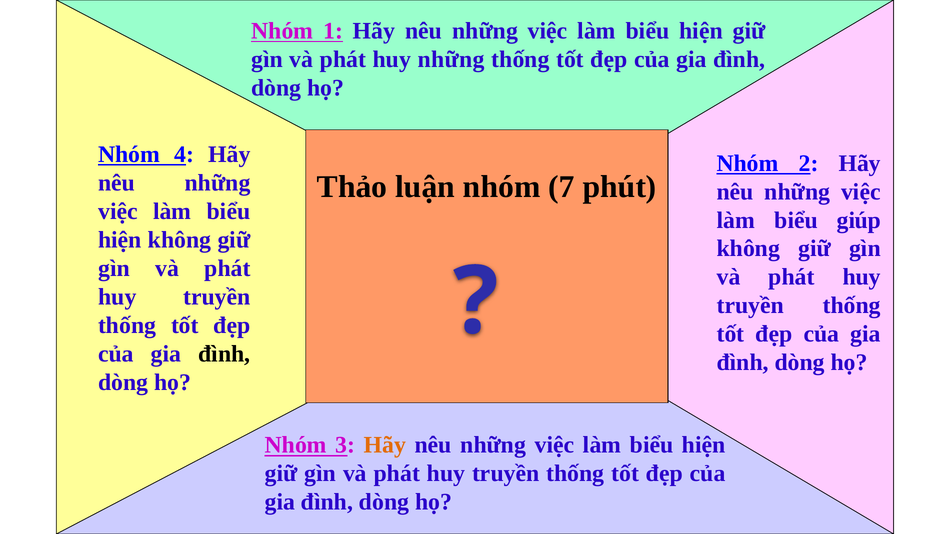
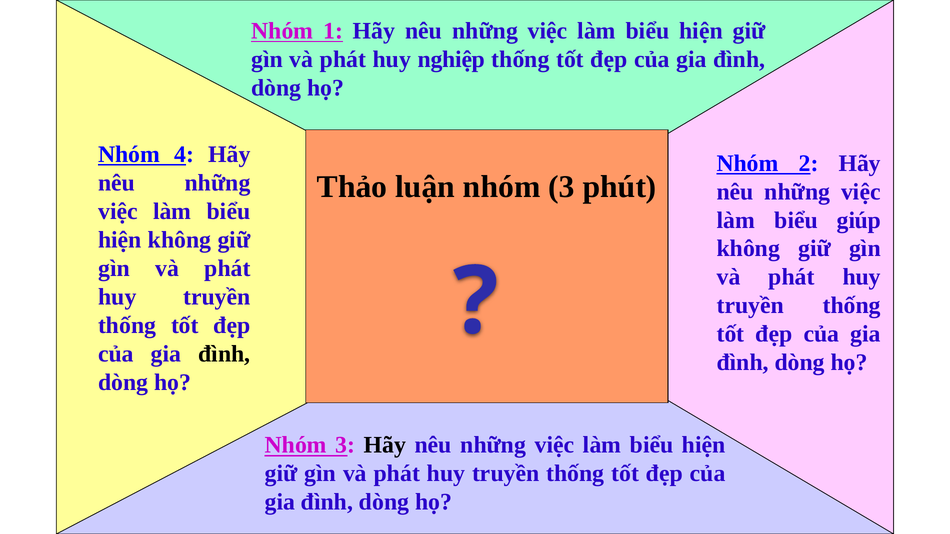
huy những: những -> nghiệp
luận nhóm 7: 7 -> 3
Hãy at (385, 445) colour: orange -> black
